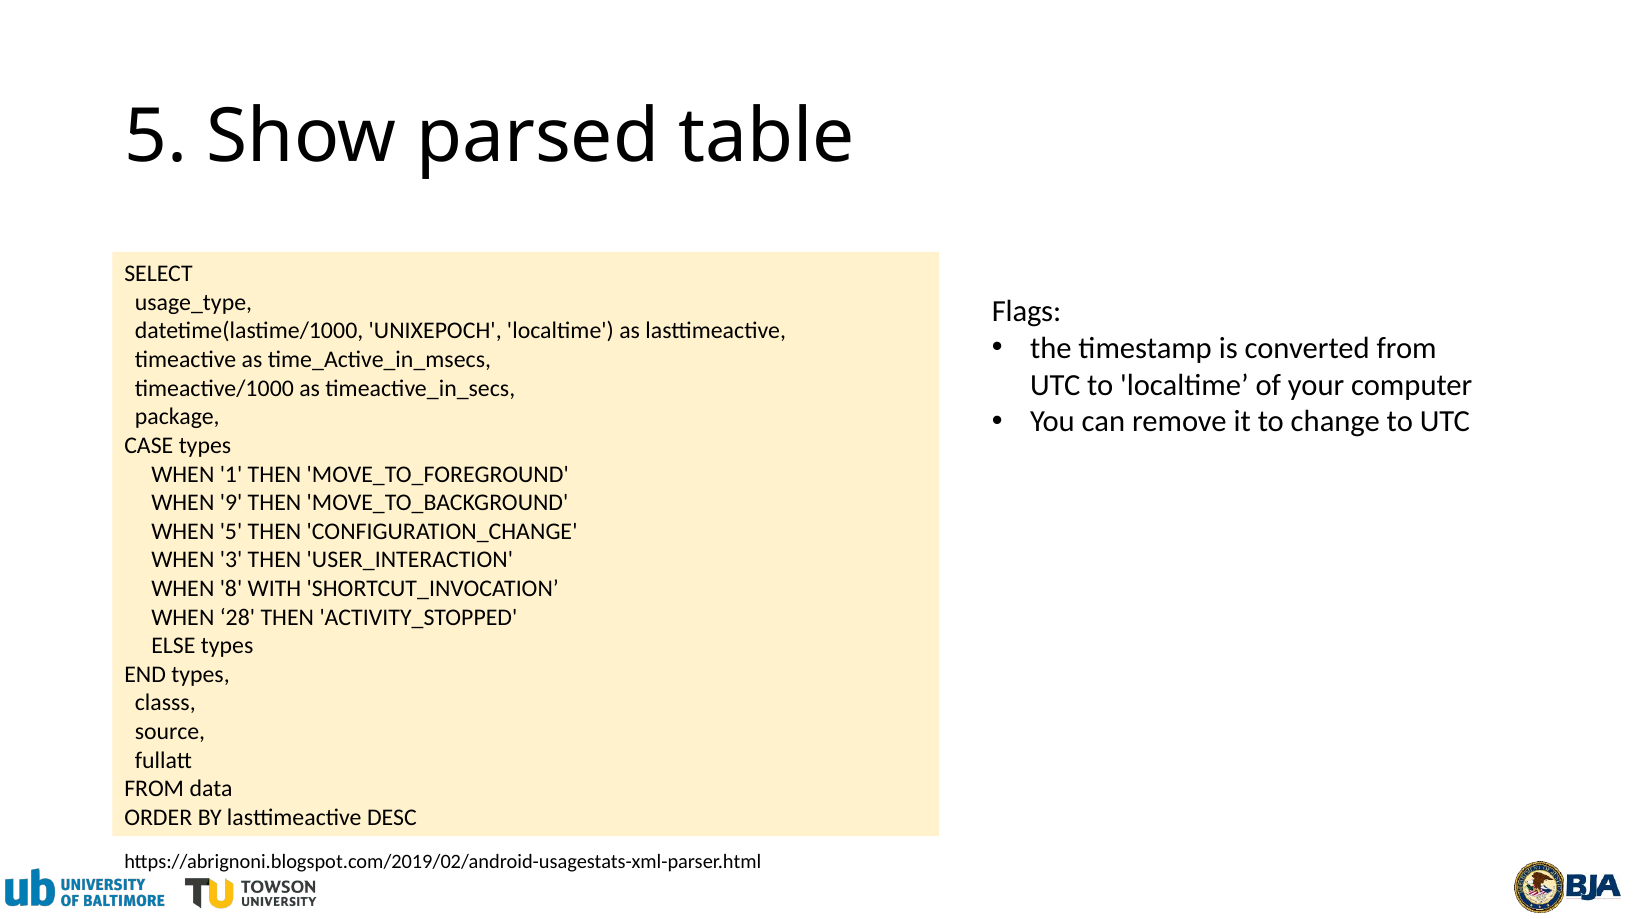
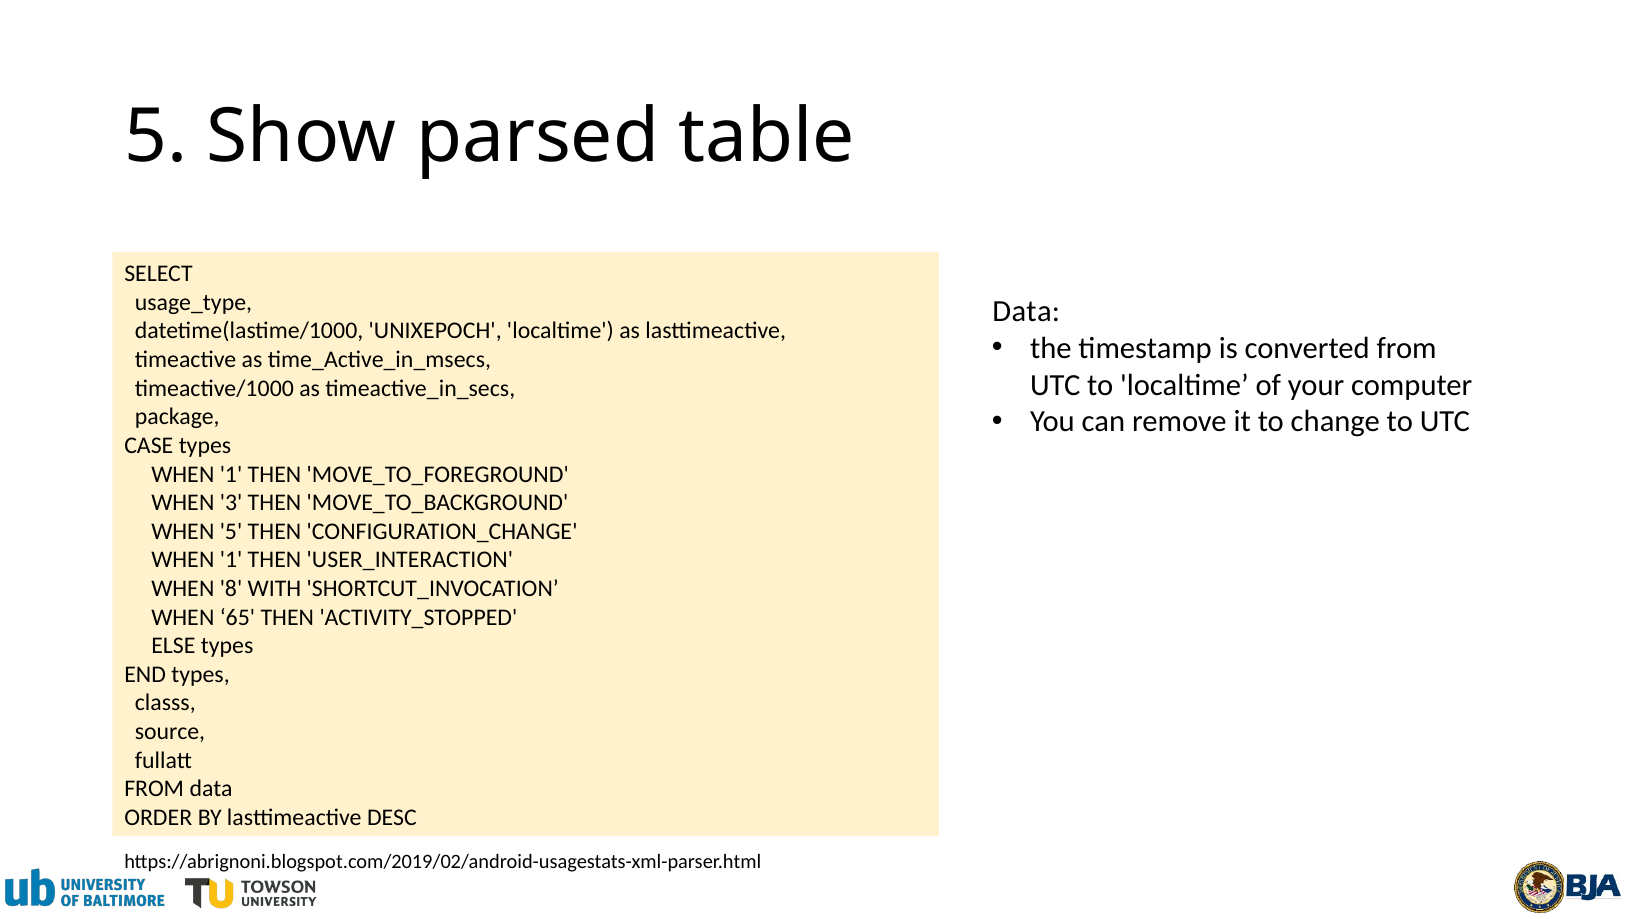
Flags at (1027, 311): Flags -> Data
9: 9 -> 3
3 at (231, 560): 3 -> 1
28: 28 -> 65
